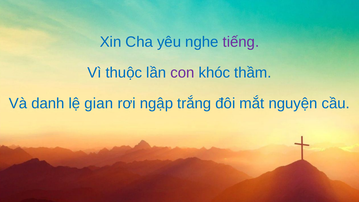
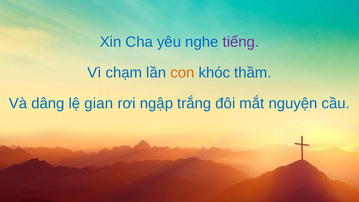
thuộc: thuộc -> chạm
con colour: purple -> orange
danh: danh -> dâng
